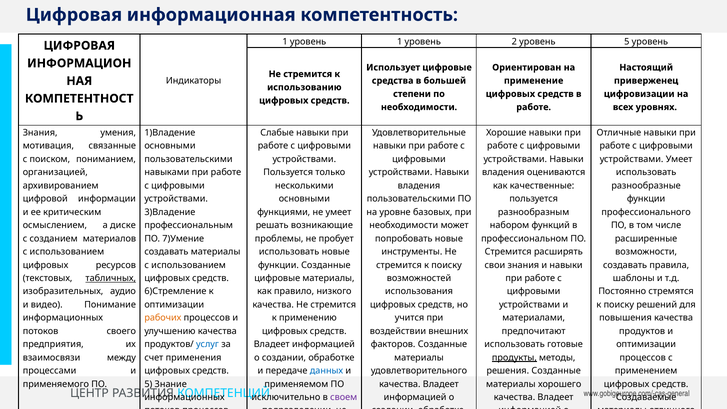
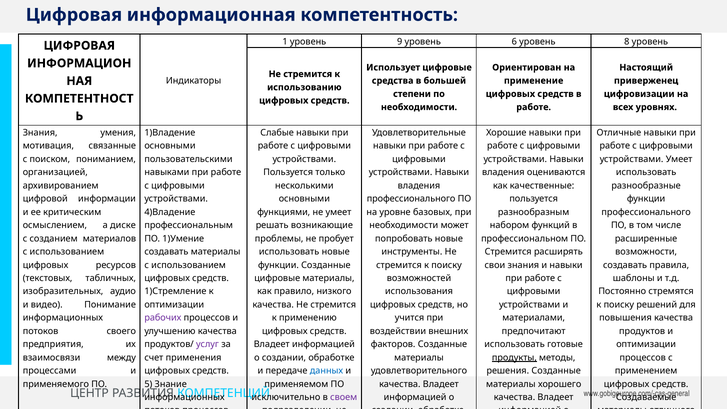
уровень 1: 1 -> 9
2: 2 -> 6
уровень 5: 5 -> 8
пользовательскими at (411, 199): пользовательскими -> профессионального
3)Владение: 3)Владение -> 4)Владение
7)Умение: 7)Умение -> 1)Умение
табличных underline: present -> none
6)Стремление: 6)Стремление -> 1)Стремление
рабочих colour: orange -> purple
услуг colour: blue -> purple
